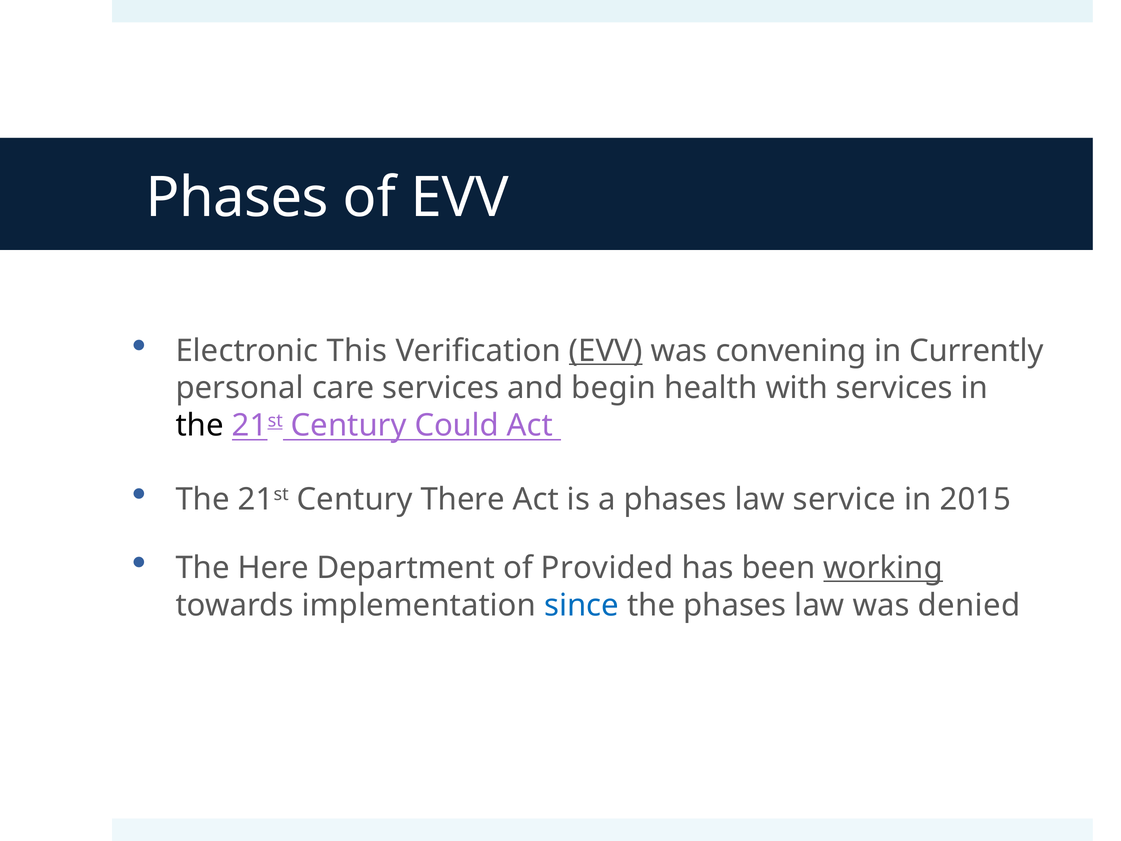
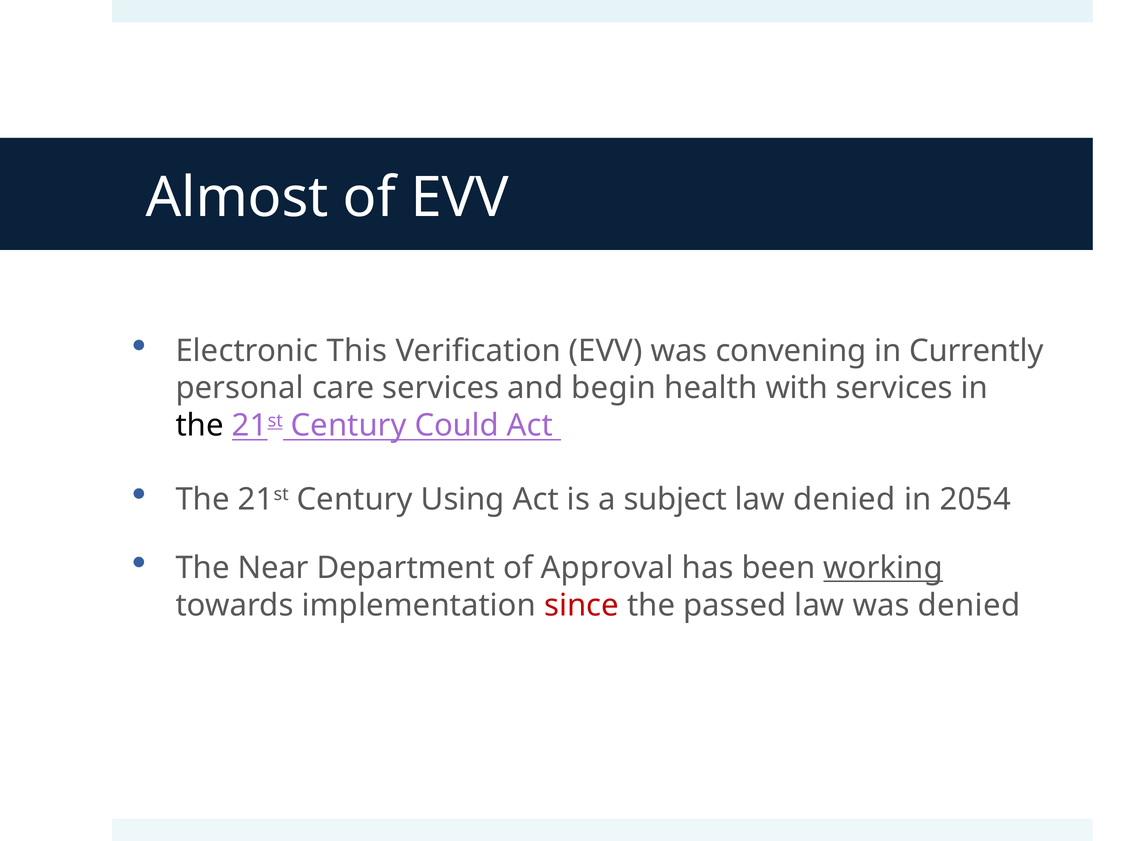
Phases at (237, 198): Phases -> Almost
EVV at (606, 351) underline: present -> none
There: There -> Using
a phases: phases -> subject
law service: service -> denied
2015: 2015 -> 2054
Here: Here -> Near
Provided: Provided -> Approval
since colour: blue -> red
the phases: phases -> passed
